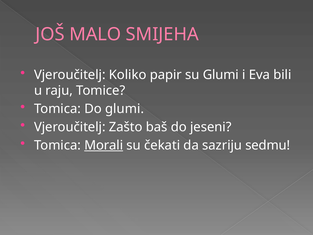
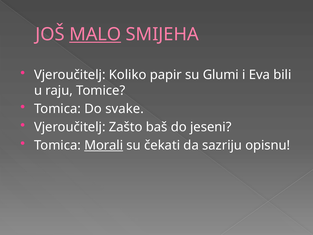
MALO underline: none -> present
Do glumi: glumi -> svake
sedmu: sedmu -> opisnu
